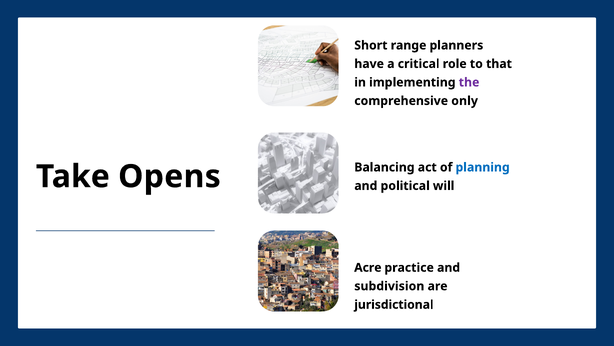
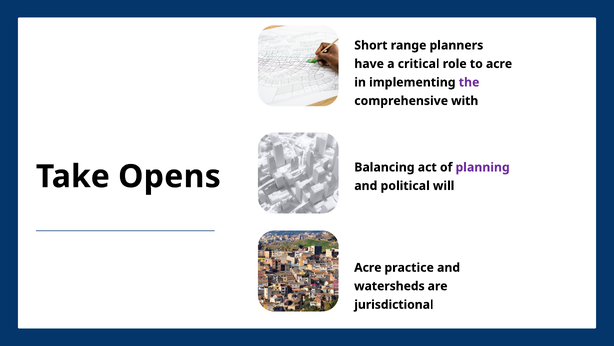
to that: that -> acre
only: only -> with
planning colour: blue -> purple
subdivision: subdivision -> watersheds
